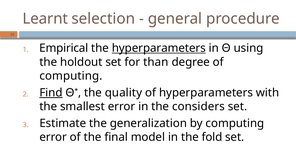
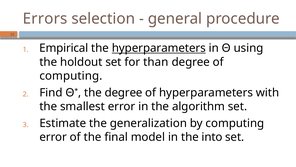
Learnt: Learnt -> Errors
Find underline: present -> none
the quality: quality -> degree
considers: considers -> algorithm
fold: fold -> into
